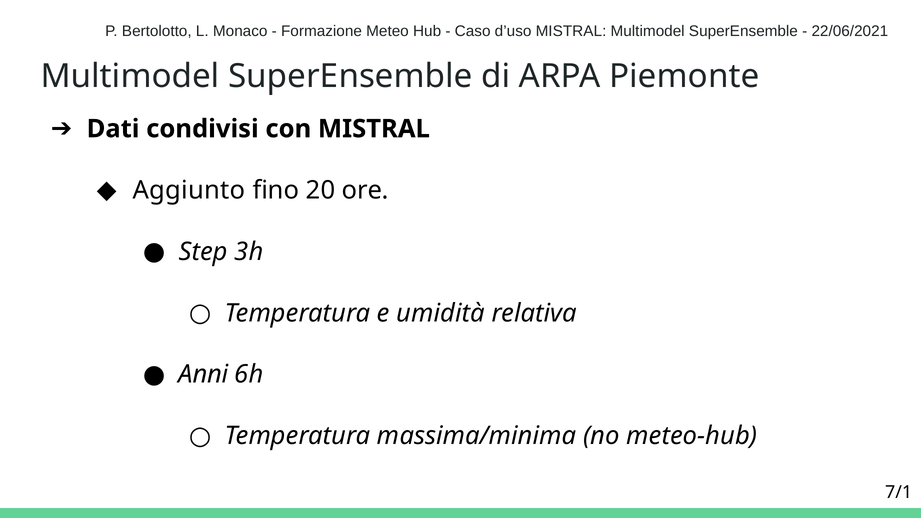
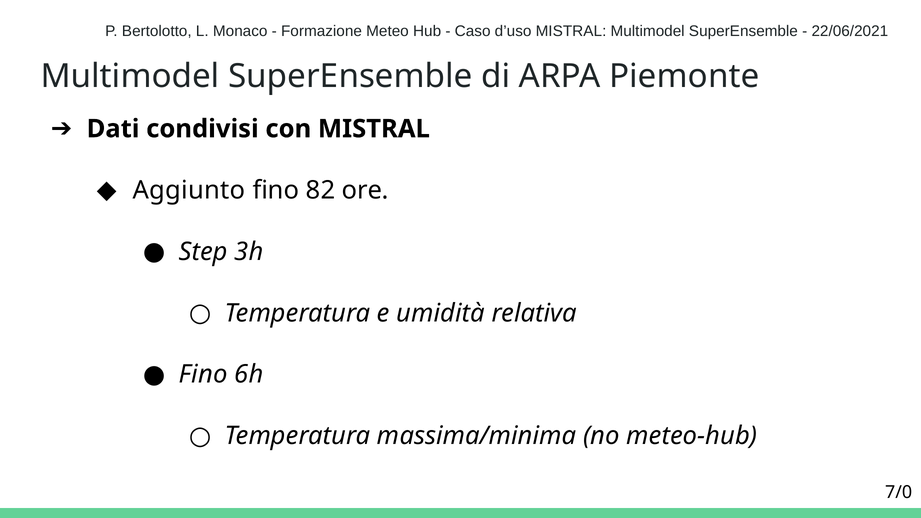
20: 20 -> 82
Anni at (203, 375): Anni -> Fino
7/1: 7/1 -> 7/0
